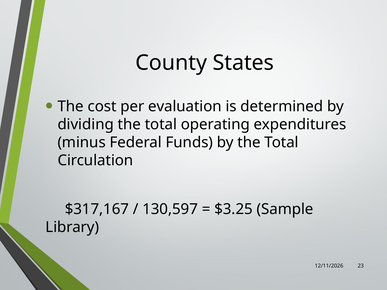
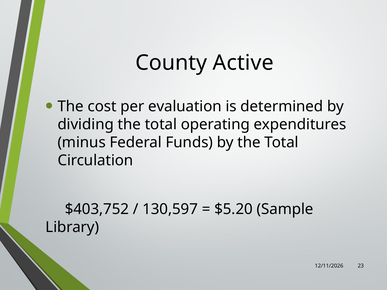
States: States -> Active
$317,167: $317,167 -> $403,752
$3.25: $3.25 -> $5.20
